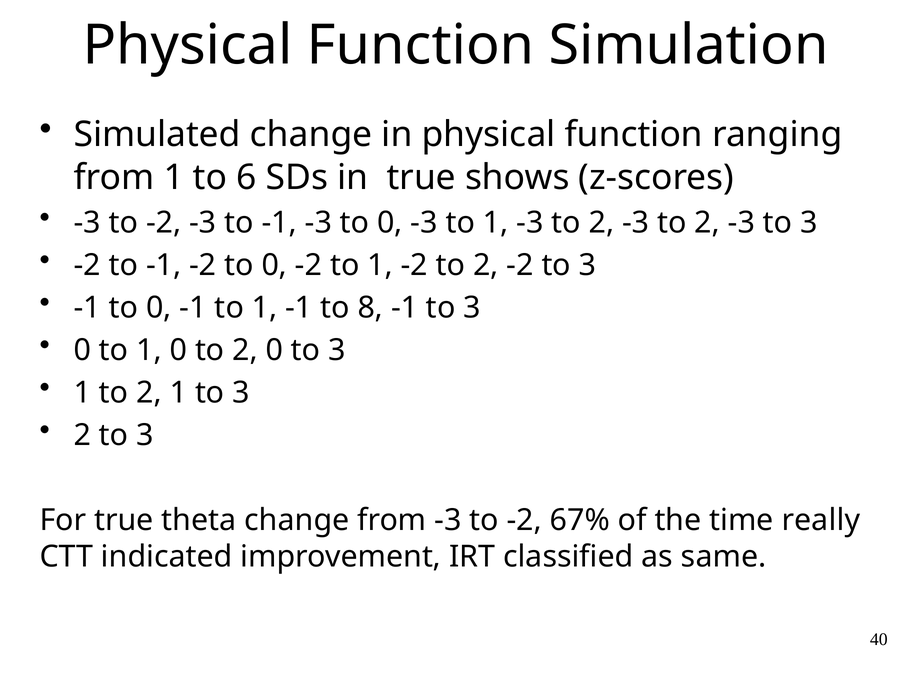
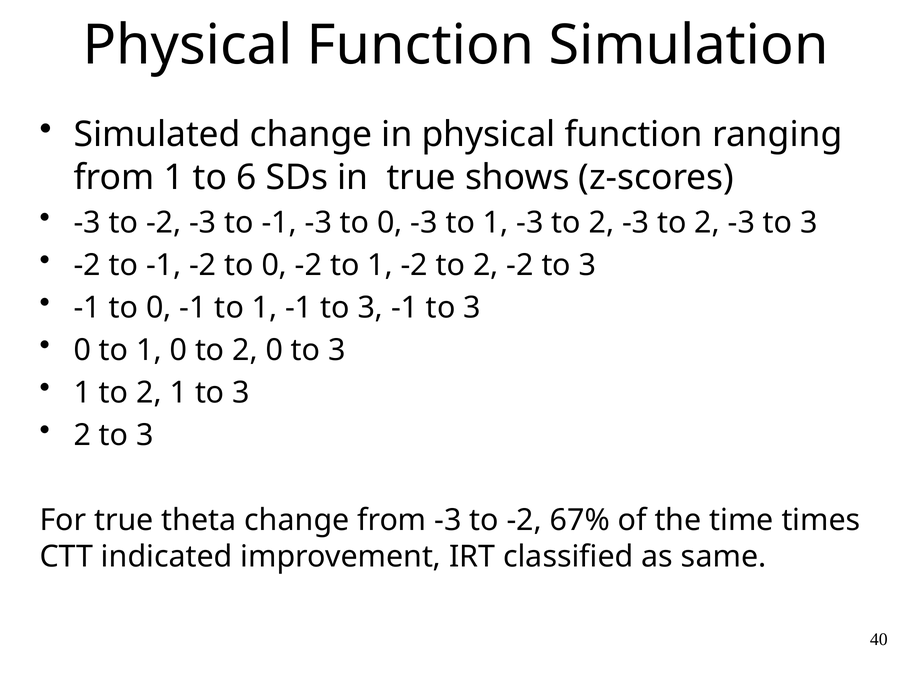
1 -1 to 8: 8 -> 3
really: really -> times
